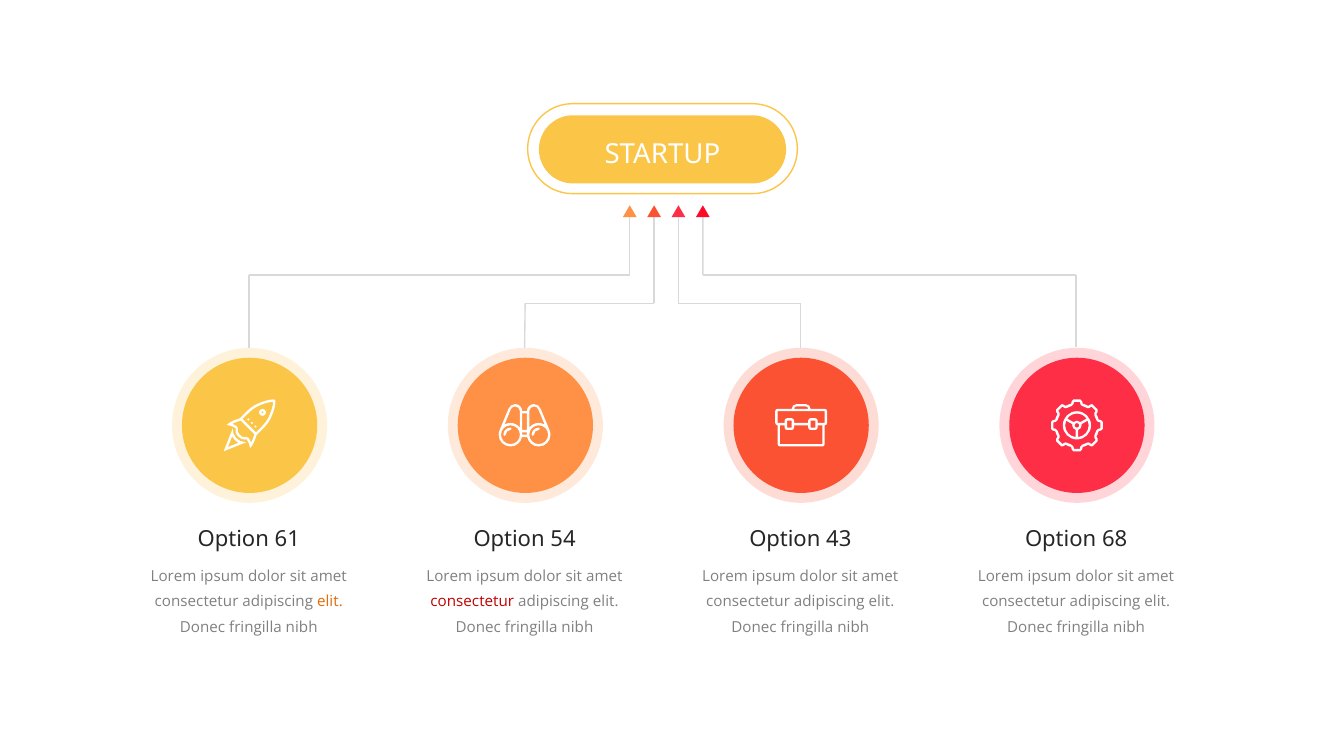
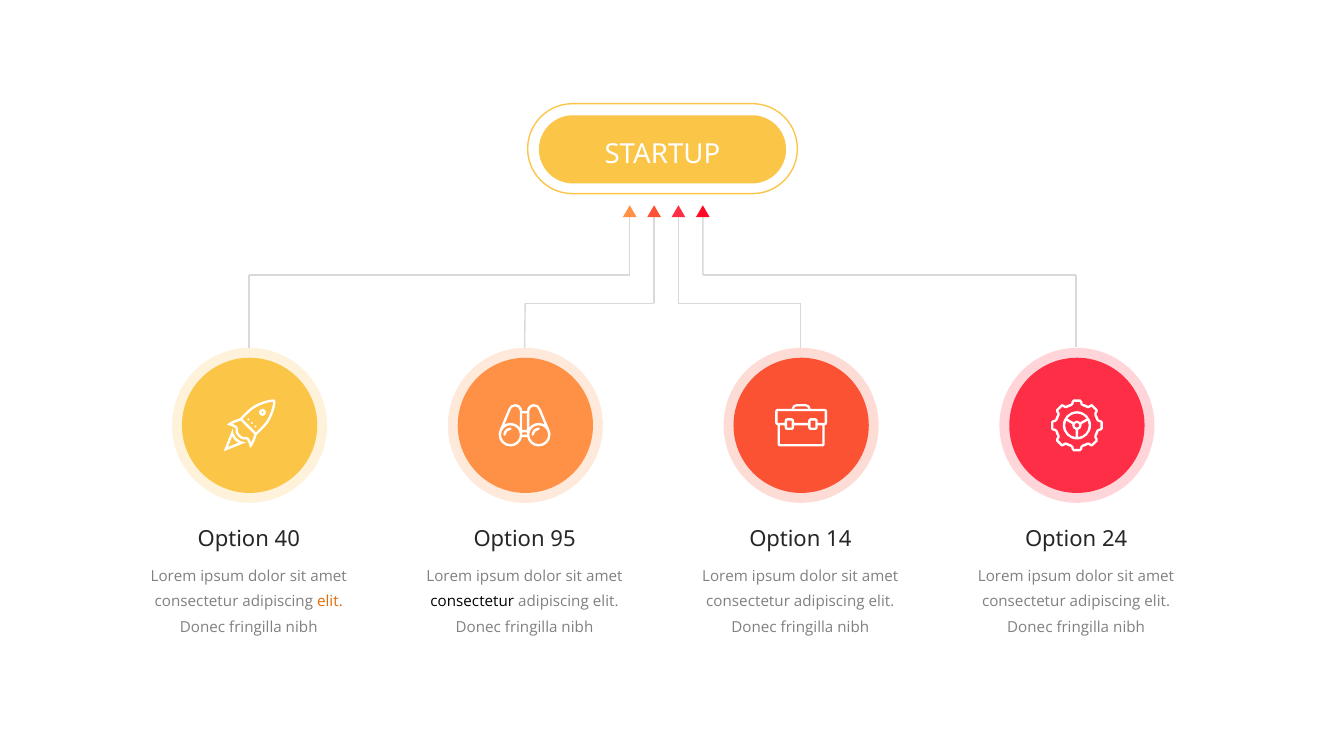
61: 61 -> 40
54: 54 -> 95
43: 43 -> 14
68: 68 -> 24
consectetur at (472, 602) colour: red -> black
